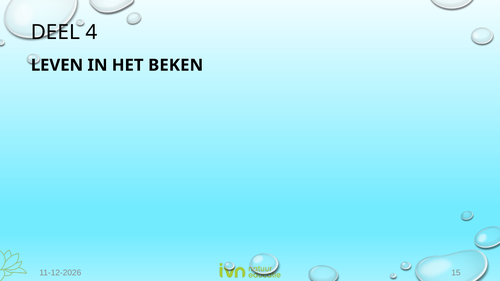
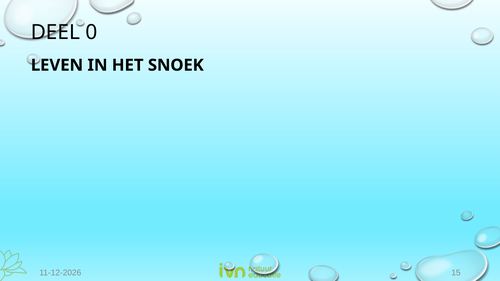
4: 4 -> 0
BEKEN: BEKEN -> SNOEK
